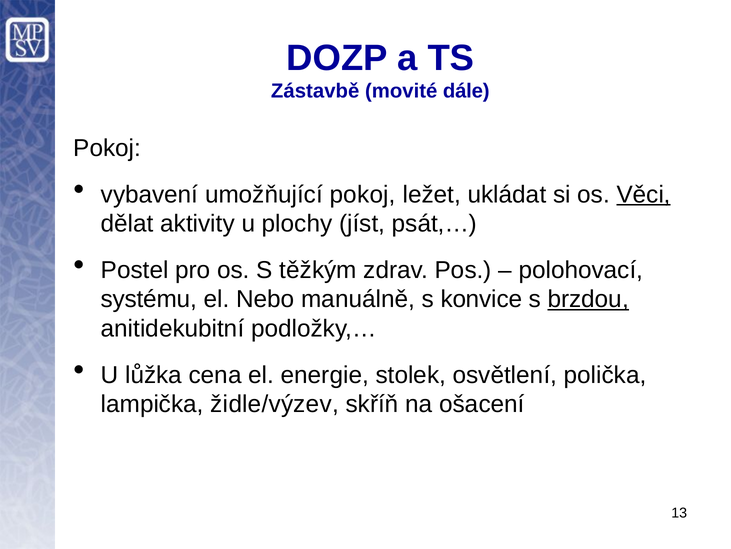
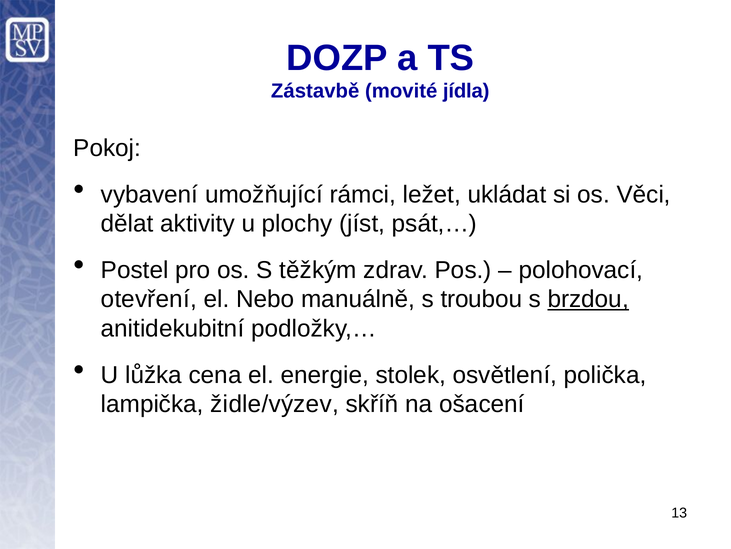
dále: dále -> jídla
umožňující pokoj: pokoj -> rámci
Věci underline: present -> none
systému: systému -> otevření
konvice: konvice -> troubou
